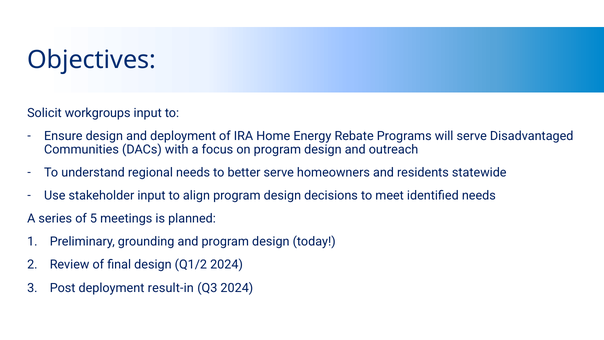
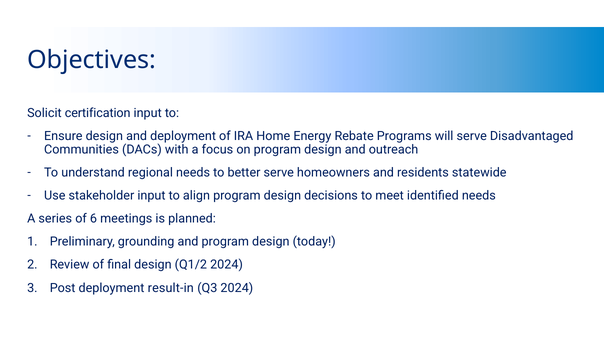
workgroups: workgroups -> certification
5: 5 -> 6
